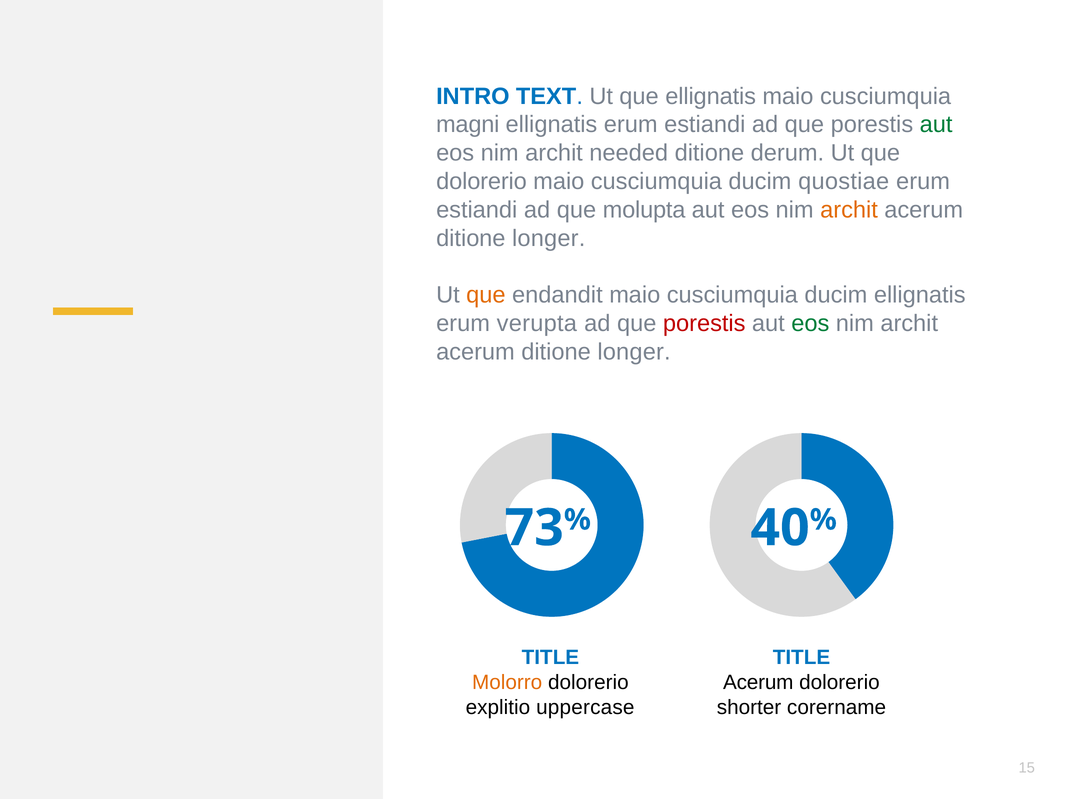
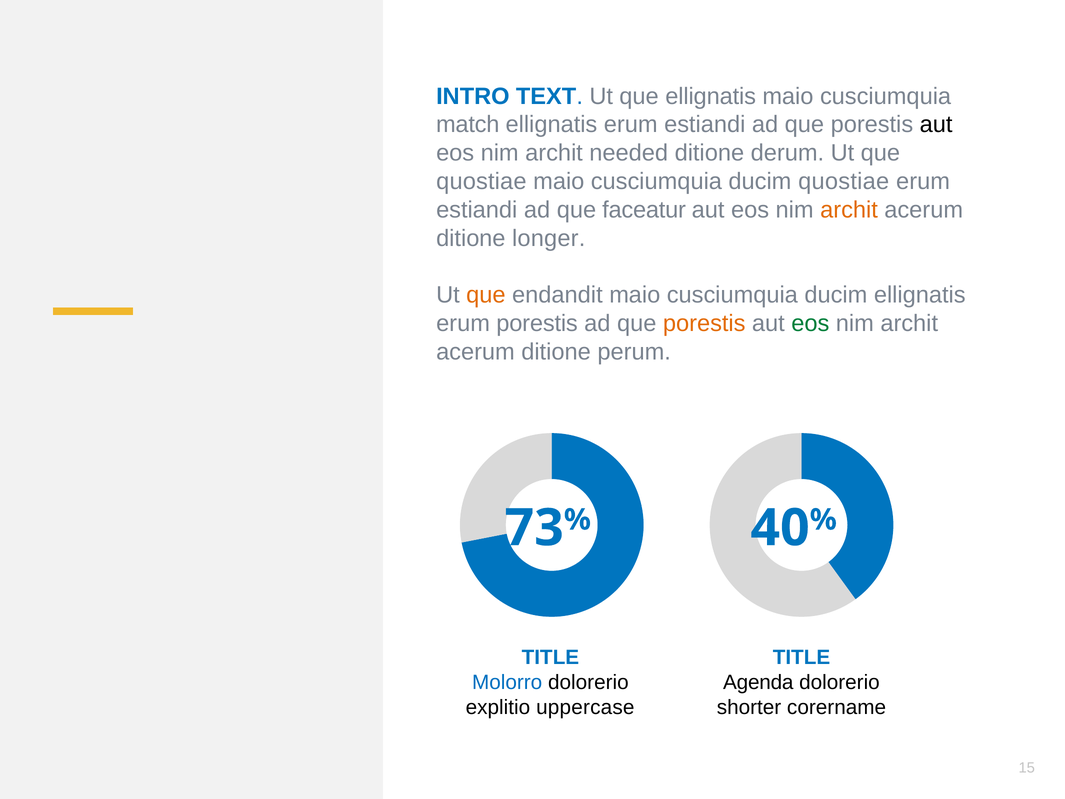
magni: magni -> match
aut at (936, 125) colour: green -> black
dolorerio at (482, 181): dolorerio -> quostiae
molupta: molupta -> faceatur
erum verupta: verupta -> porestis
porestis at (704, 323) colour: red -> orange
longer at (634, 352): longer -> perum
Molorro colour: orange -> blue
Acerum at (758, 682): Acerum -> Agenda
